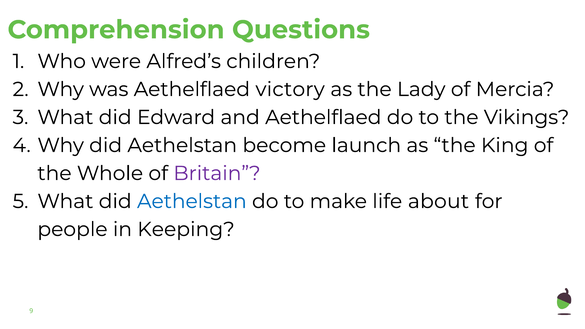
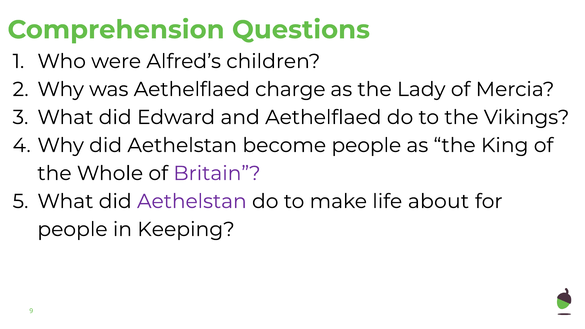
victory: victory -> charge
become launch: launch -> people
Aethelstan at (192, 201) colour: blue -> purple
